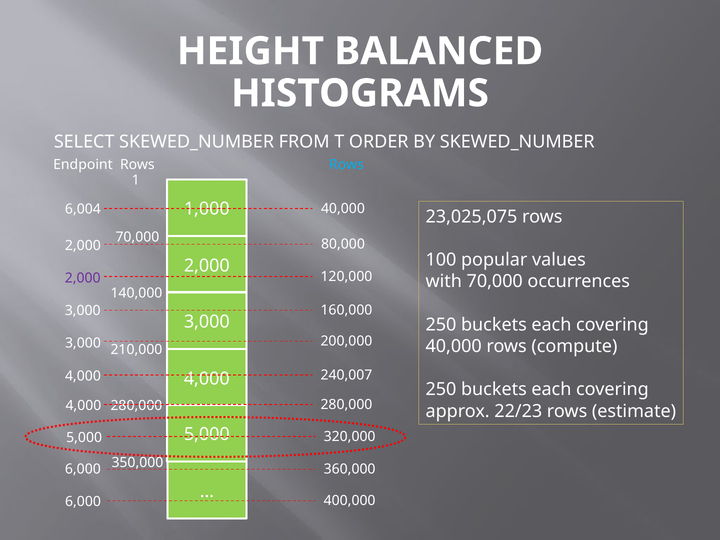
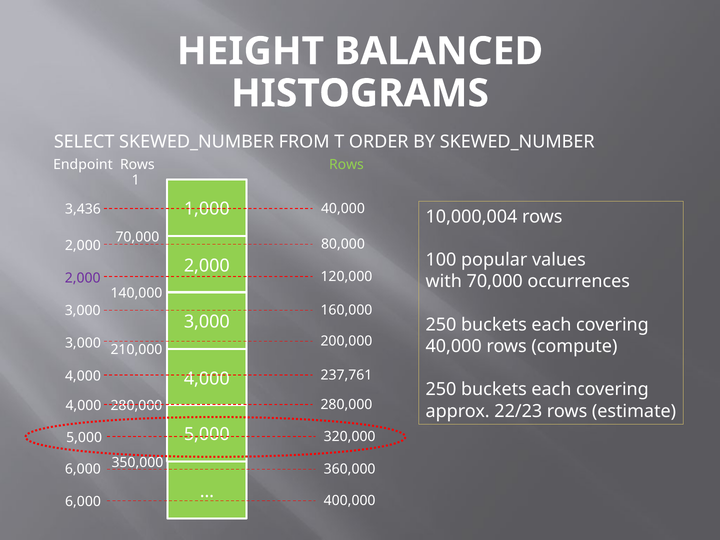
Rows at (346, 165) colour: light blue -> light green
6,004: 6,004 -> 3,436
23,025,075: 23,025,075 -> 10,000,004
240,007: 240,007 -> 237,761
